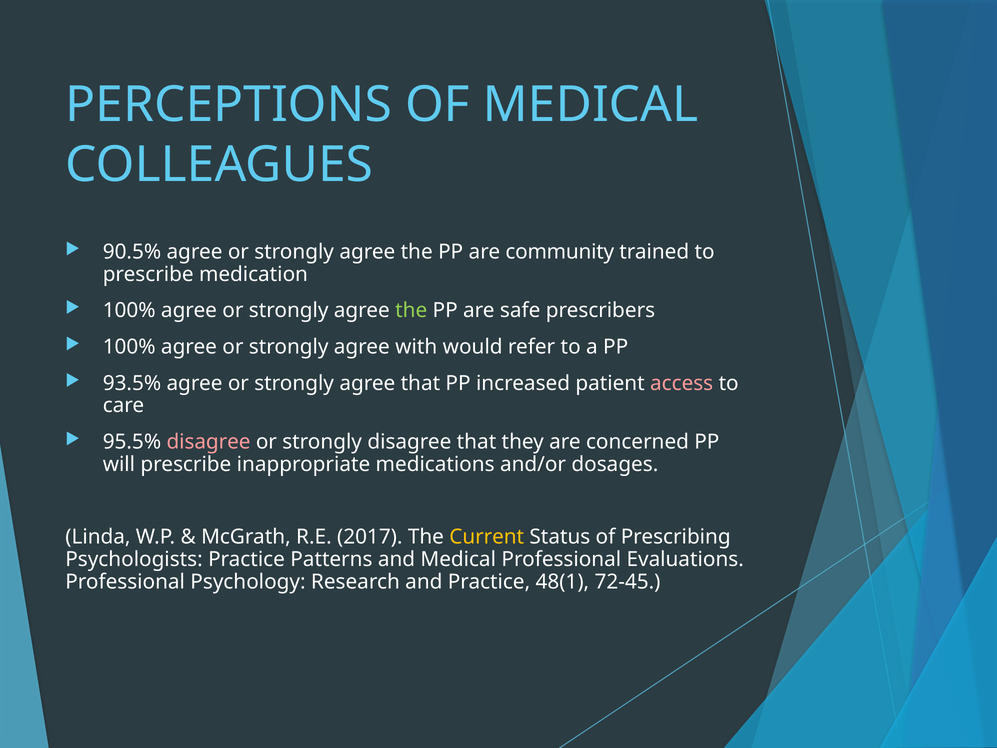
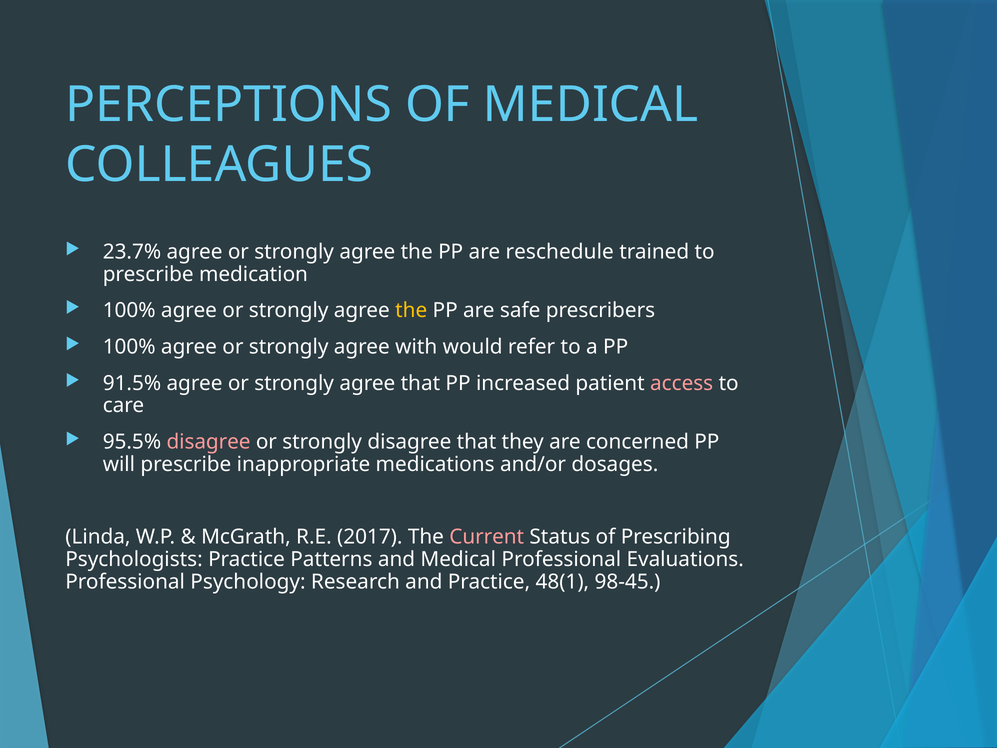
90.5%: 90.5% -> 23.7%
community: community -> reschedule
the at (411, 310) colour: light green -> yellow
93.5%: 93.5% -> 91.5%
Current colour: yellow -> pink
72-45: 72-45 -> 98-45
